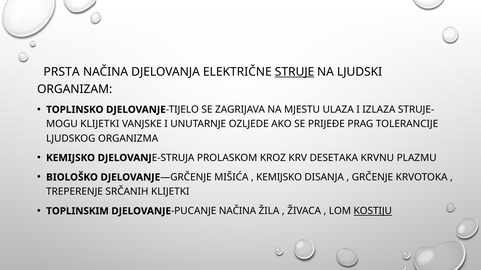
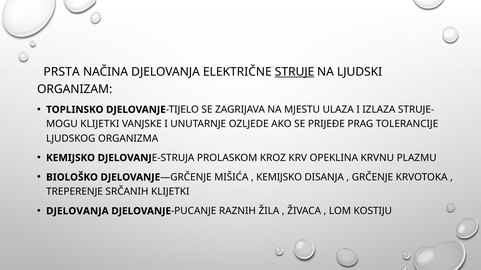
DESETAKA: DESETAKA -> OPEKLINA
TOPLINSKIM at (77, 211): TOPLINSKIM -> DJELOVANJA
NAČINA at (237, 211): NAČINA -> RAZNIH
KOSTIJU underline: present -> none
